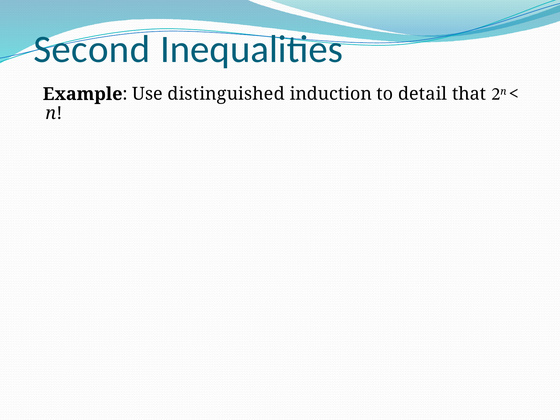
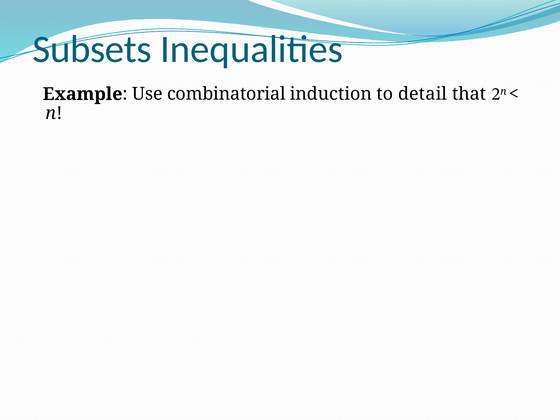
Second: Second -> Subsets
distinguished: distinguished -> combinatorial
